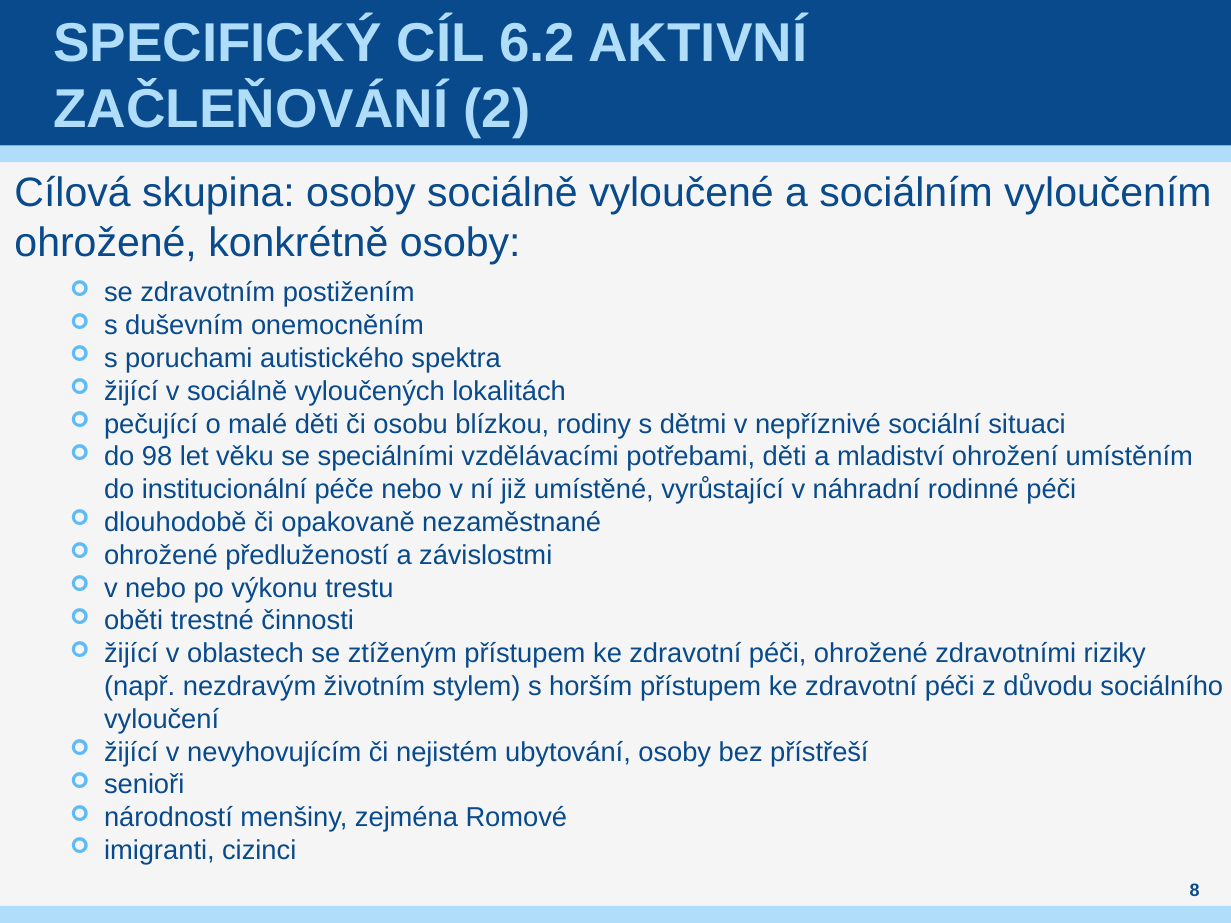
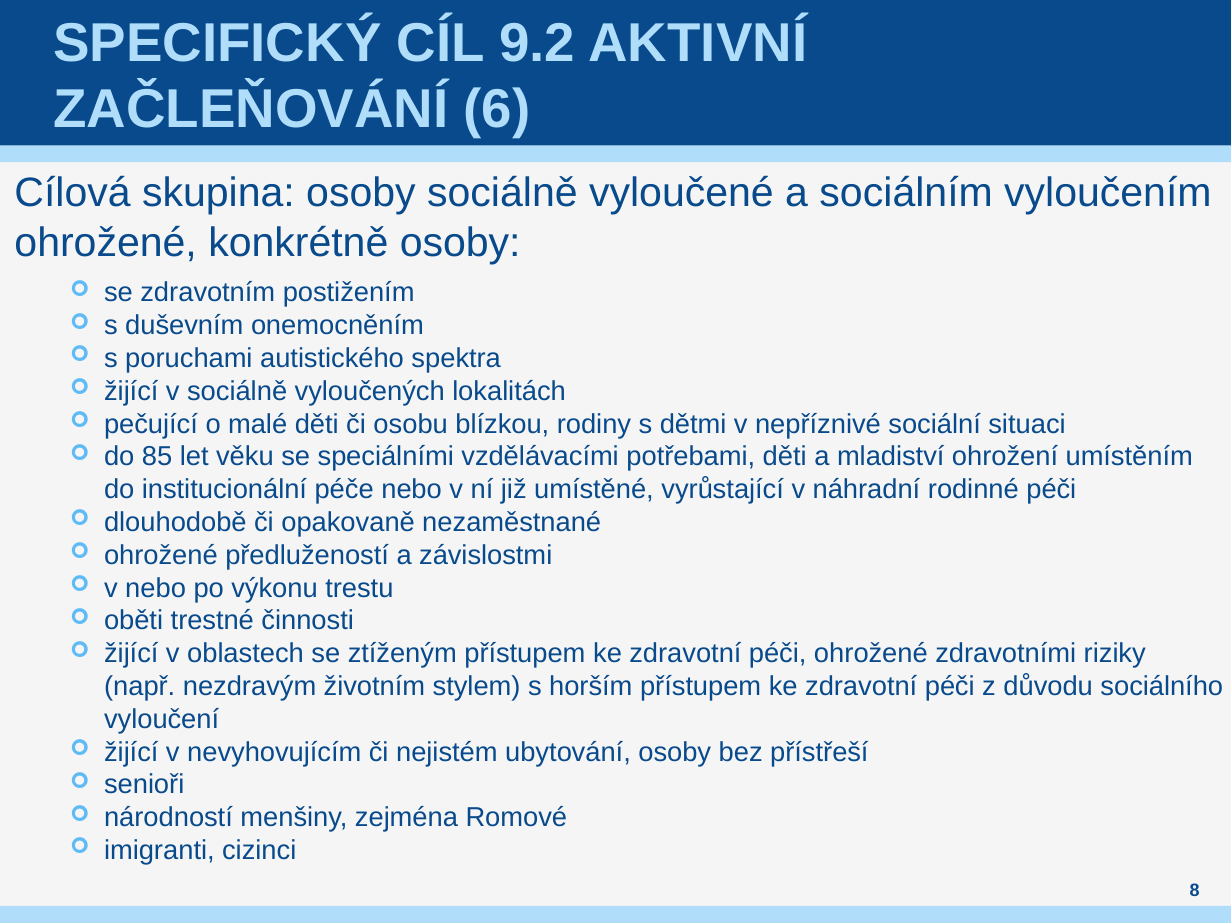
6.2: 6.2 -> 9.2
2: 2 -> 6
98: 98 -> 85
